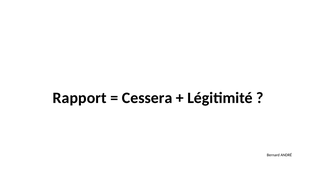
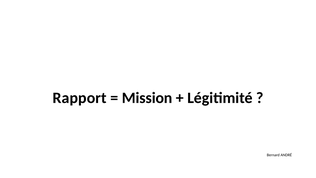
Cessera: Cessera -> Mission
